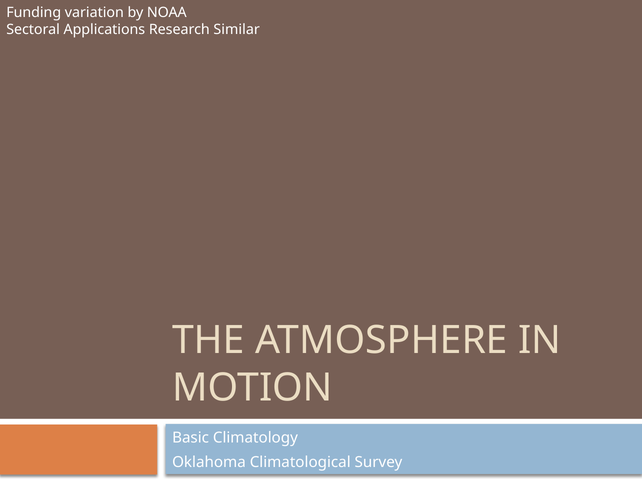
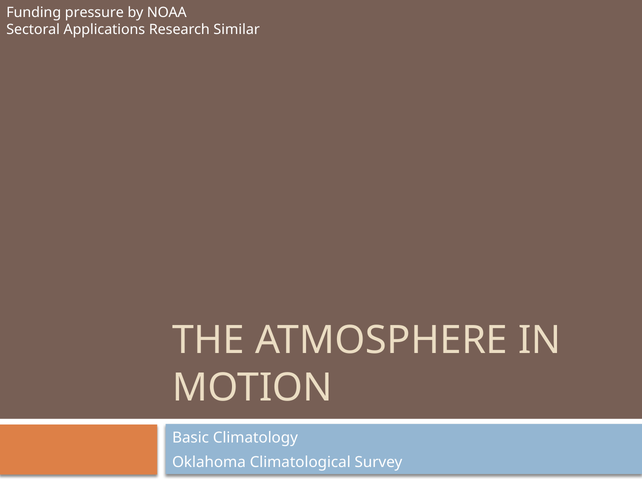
variation: variation -> pressure
